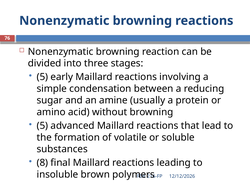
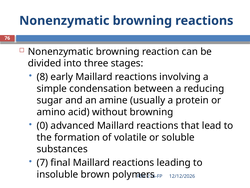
5 at (42, 77): 5 -> 8
5 at (42, 125): 5 -> 0
8: 8 -> 7
